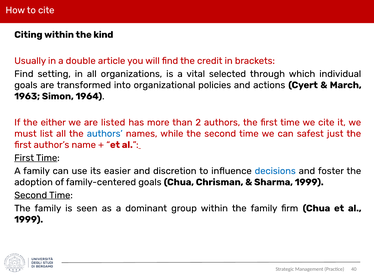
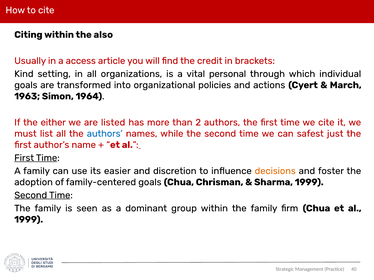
kind: kind -> also
double: double -> access
Find at (24, 74): Find -> Kind
selected: selected -> personal
decisions colour: blue -> orange
